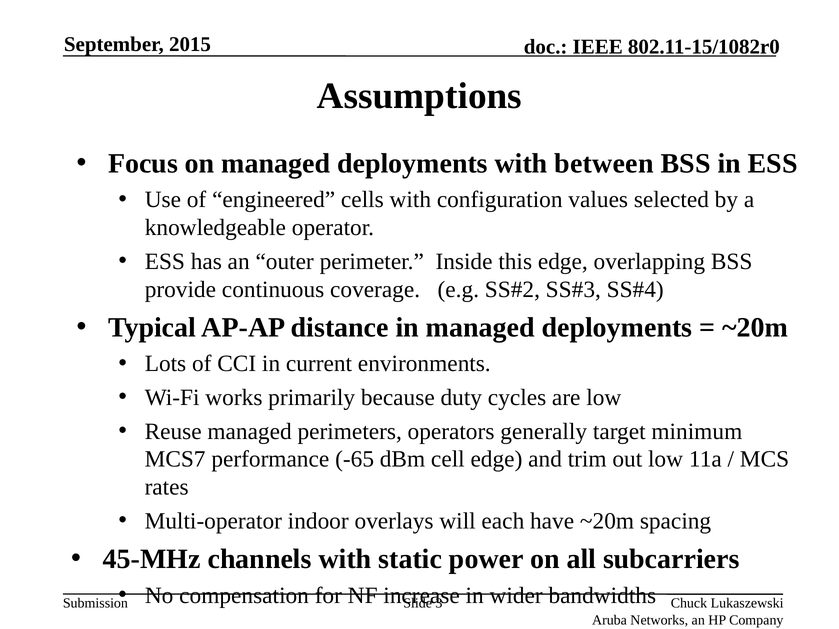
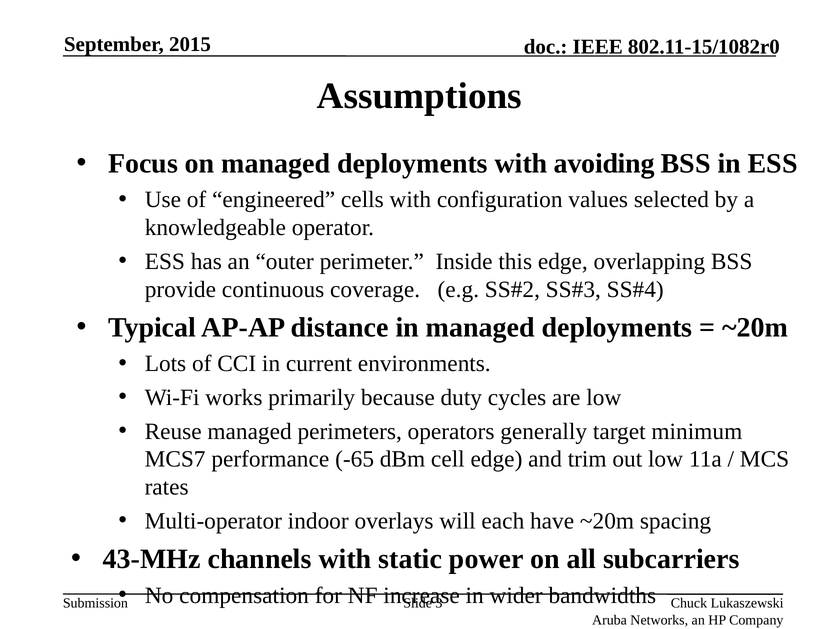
between: between -> avoiding
45-MHz: 45-MHz -> 43-MHz
